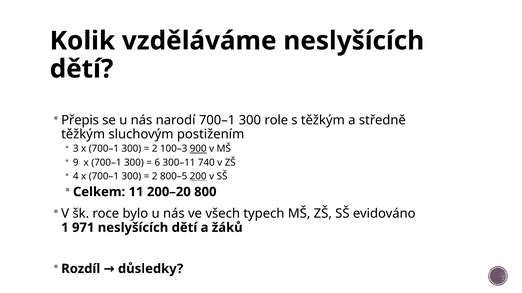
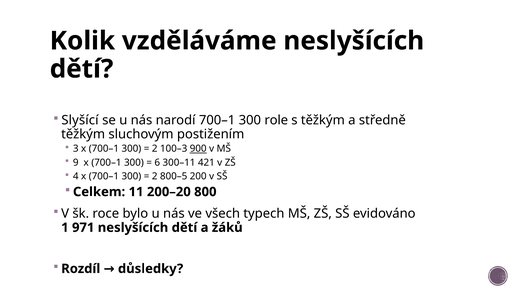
Přepis: Přepis -> Slyšící
740: 740 -> 421
200 underline: present -> none
